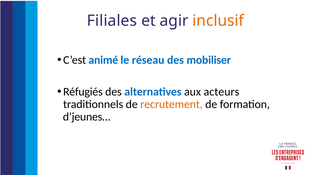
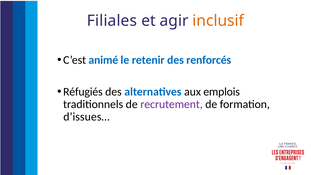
réseau: réseau -> retenir
mobiliser: mobiliser -> renforcés
acteurs: acteurs -> emplois
recrutement colour: orange -> purple
d’jeunes…: d’jeunes… -> d’issues…
